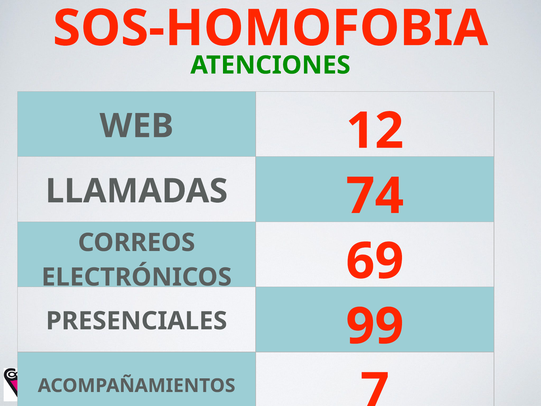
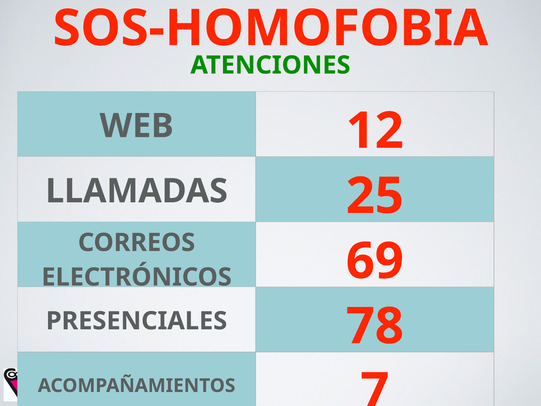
74: 74 -> 25
99: 99 -> 78
